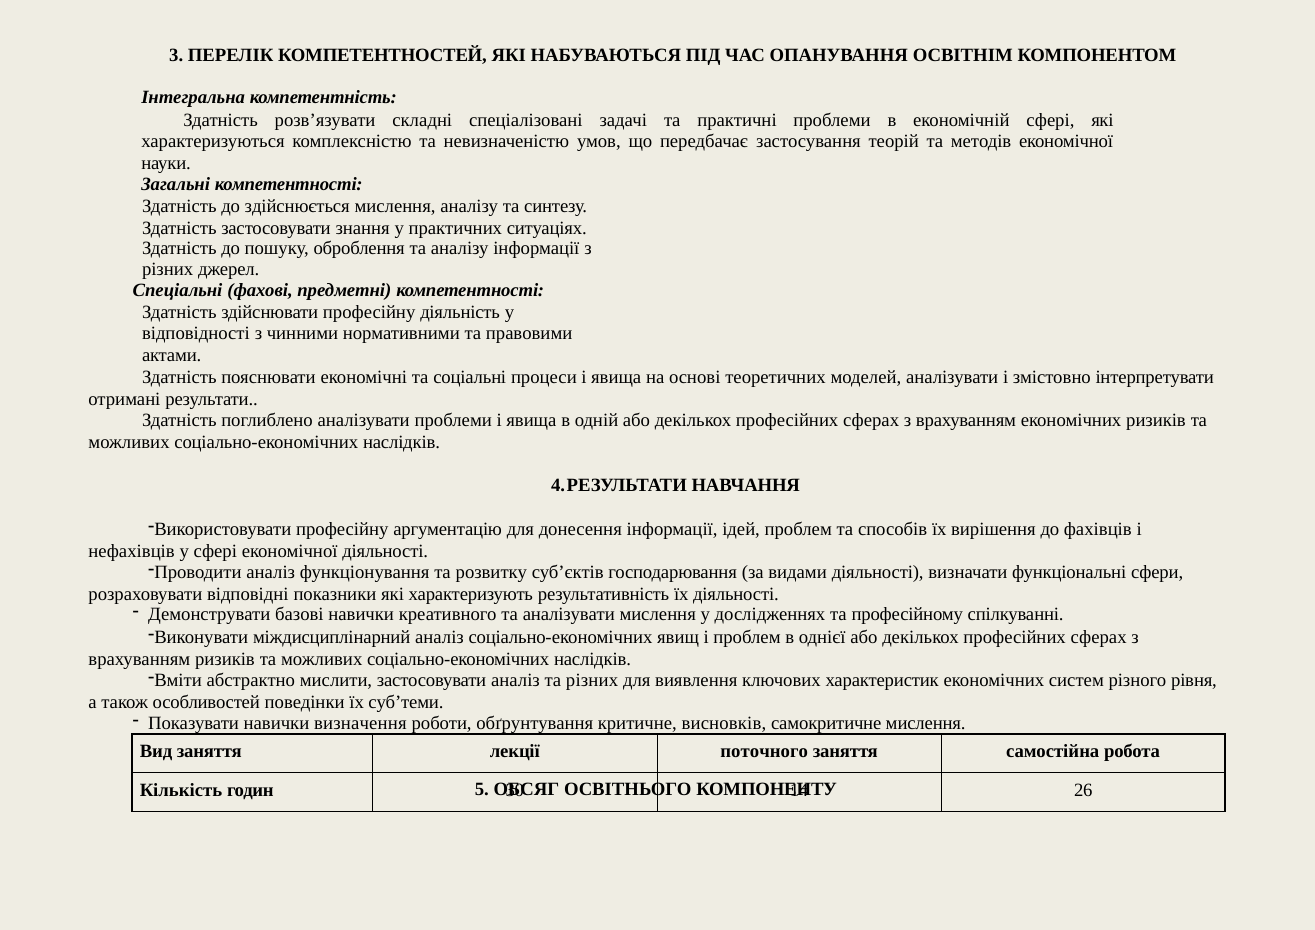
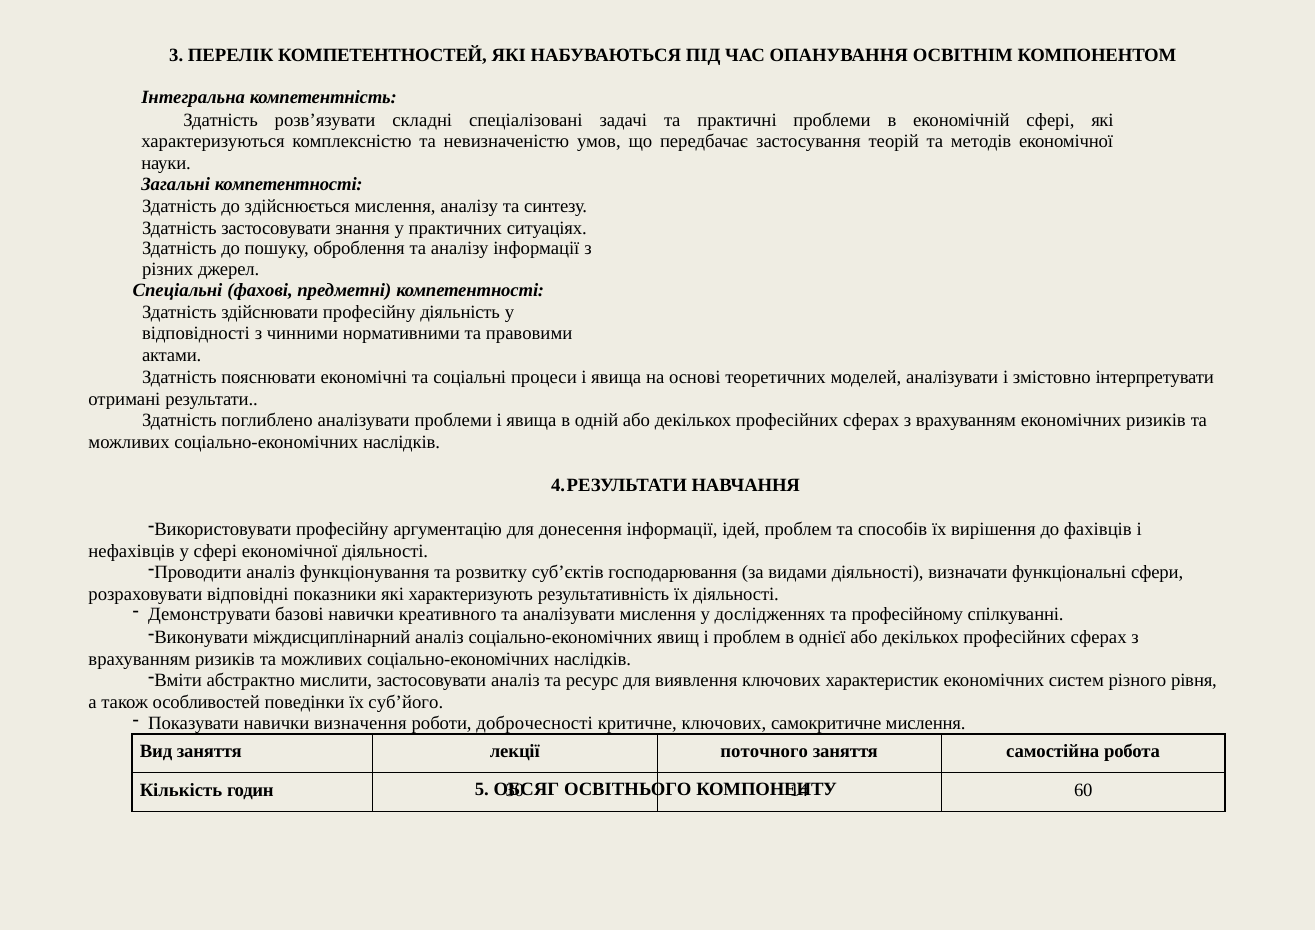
та різних: різних -> ресурс
суб’теми: суб’теми -> суб’його
обґрунтування: обґрунтування -> доброчесності
критичне висновків: висновків -> ключових
26: 26 -> 60
